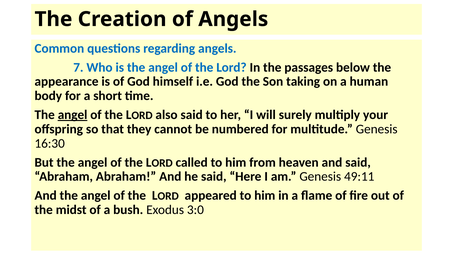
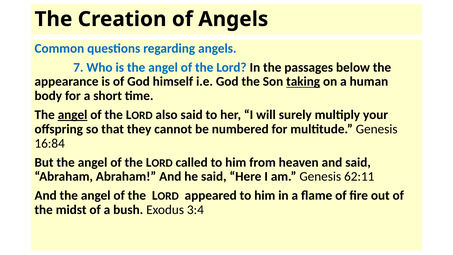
taking underline: none -> present
16:30: 16:30 -> 16:84
49:11: 49:11 -> 62:11
3:0: 3:0 -> 3:4
